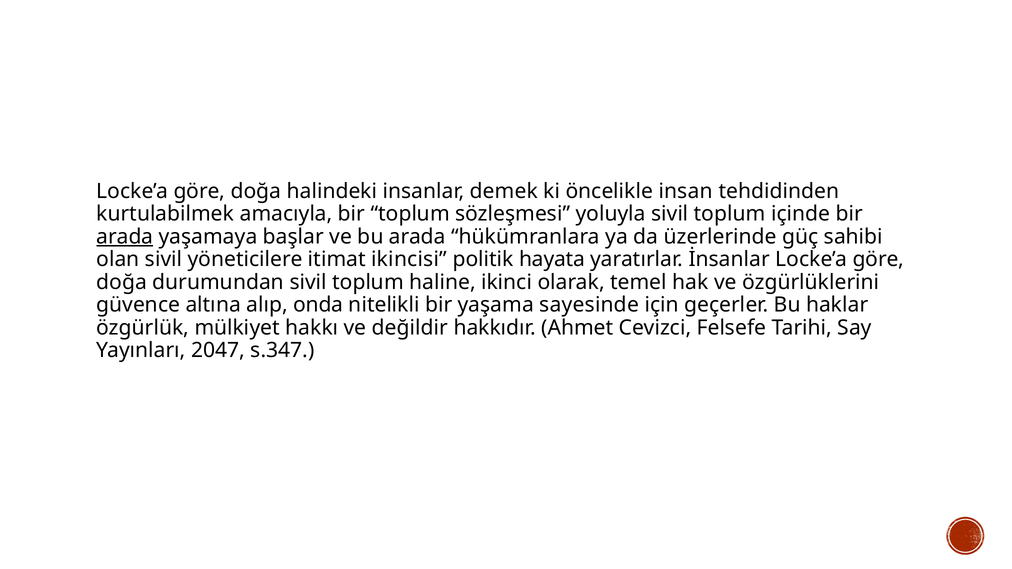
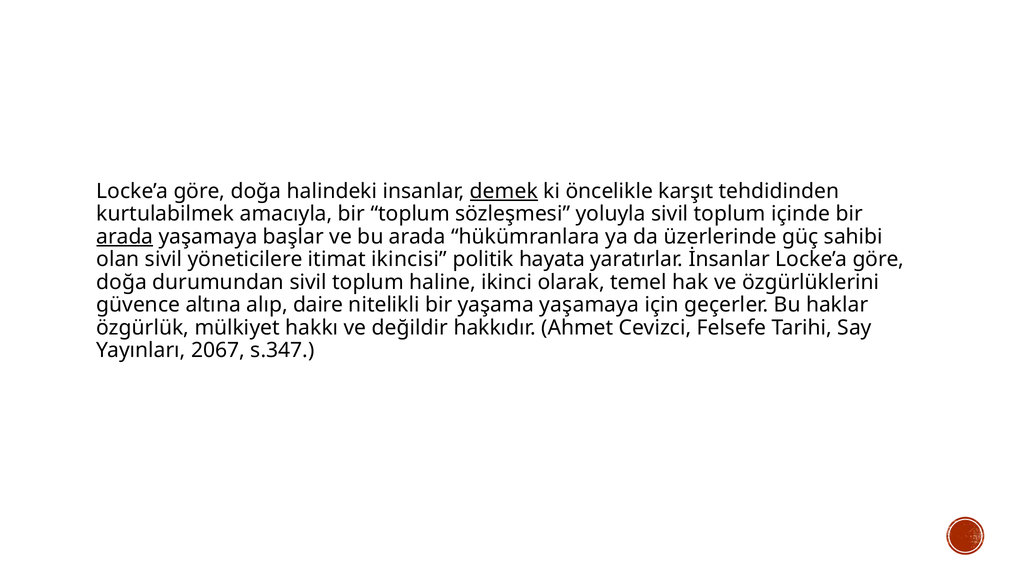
demek underline: none -> present
insan: insan -> karşıt
onda: onda -> daire
yaşama sayesinde: sayesinde -> yaşamaya
2047: 2047 -> 2067
